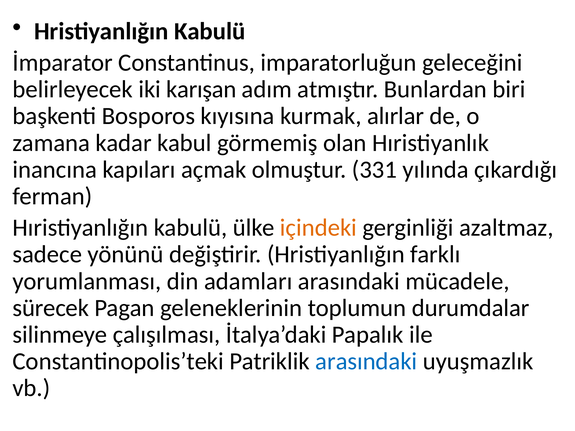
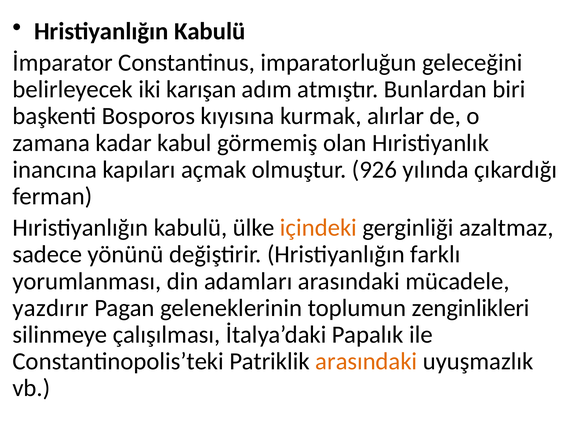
331: 331 -> 926
sürecek: sürecek -> yazdırır
durumdalar: durumdalar -> zenginlikleri
arasındaki at (366, 362) colour: blue -> orange
